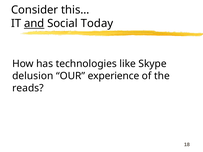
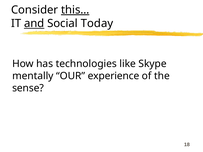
this… underline: none -> present
delusion: delusion -> mentally
reads: reads -> sense
